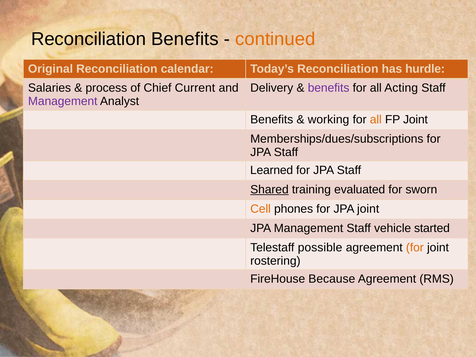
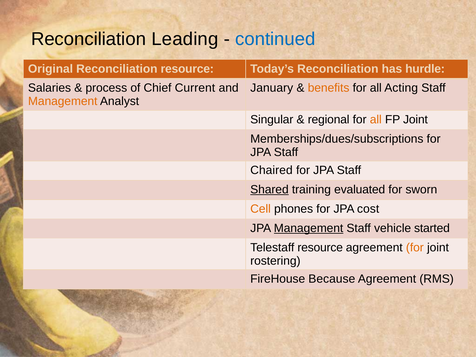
Reconciliation Benefits: Benefits -> Leading
continued colour: orange -> blue
Reconciliation calendar: calendar -> resource
Delivery: Delivery -> January
benefits at (329, 88) colour: purple -> orange
Management at (63, 101) colour: purple -> orange
Benefits at (272, 119): Benefits -> Singular
working: working -> regional
Learned: Learned -> Chaired
JPA joint: joint -> cost
Management at (309, 228) underline: none -> present
Telestaff possible: possible -> resource
